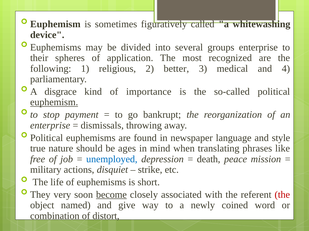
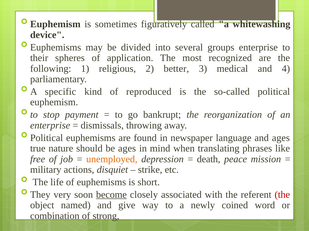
disgrace: disgrace -> specific
importance: importance -> reproduced
euphemism at (54, 103) underline: present -> none
and style: style -> ages
unemployed colour: blue -> orange
distort: distort -> strong
